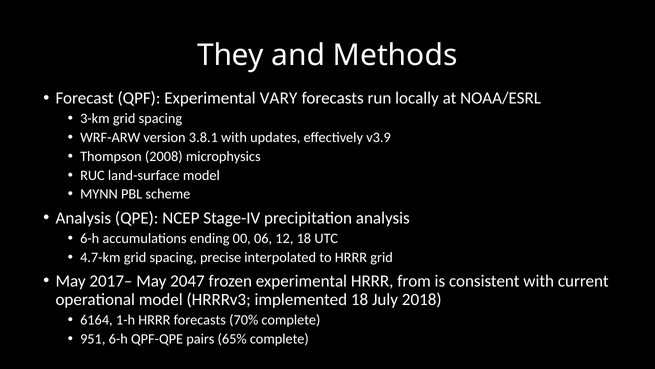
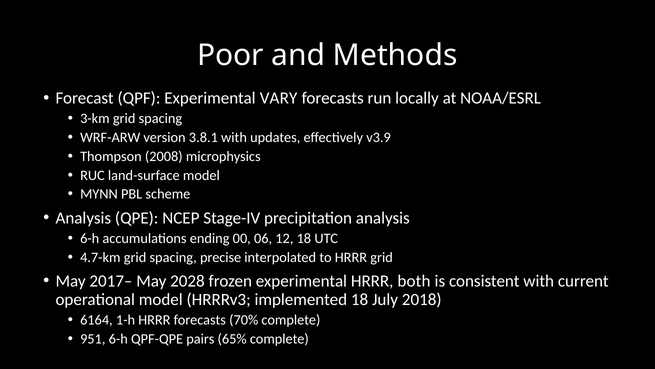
They: They -> Poor
2047: 2047 -> 2028
from: from -> both
